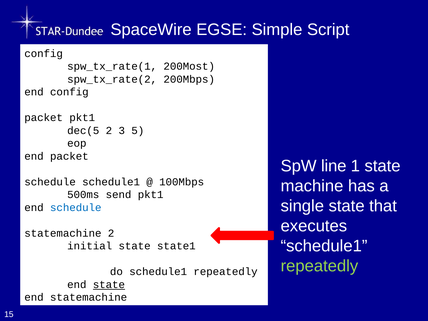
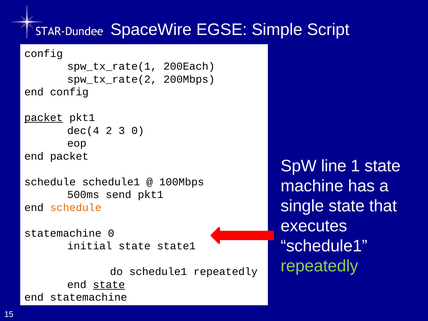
200Most: 200Most -> 200Each
packet at (44, 118) underline: none -> present
dec(5: dec(5 -> dec(4
3 5: 5 -> 0
schedule at (76, 208) colour: blue -> orange
statemachine 2: 2 -> 0
